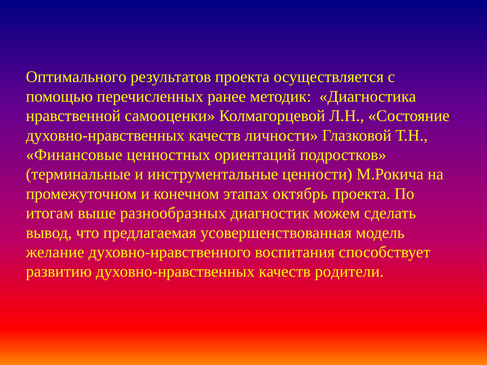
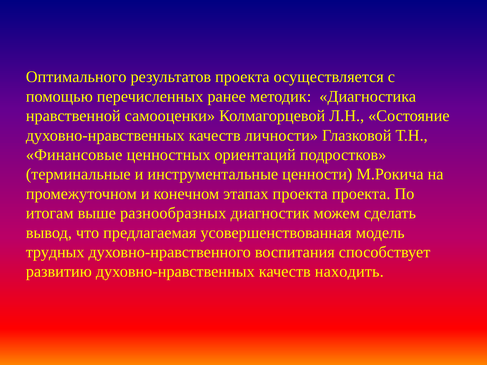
этапах октябрь: октябрь -> проекта
желание: желание -> трудных
родители: родители -> находить
